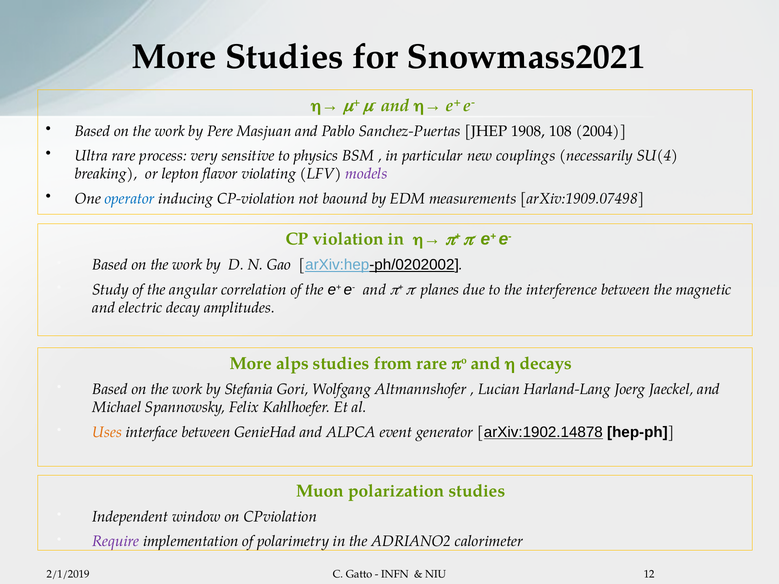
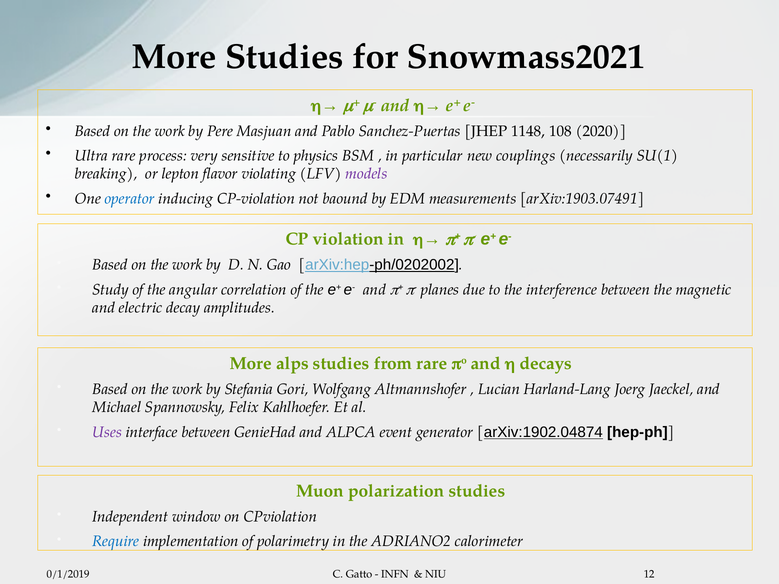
1908: 1908 -> 1148
2004: 2004 -> 2020
SU(4: SU(4 -> SU(1
arXiv:1909.07498: arXiv:1909.07498 -> arXiv:1903.07491
Uses colour: orange -> purple
arXiv:1902.14878: arXiv:1902.14878 -> arXiv:1902.04874
Require colour: purple -> blue
2/1/2019: 2/1/2019 -> 0/1/2019
